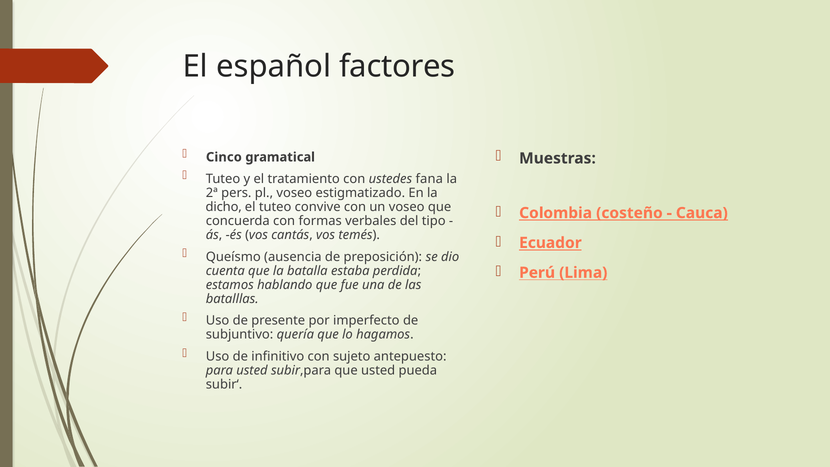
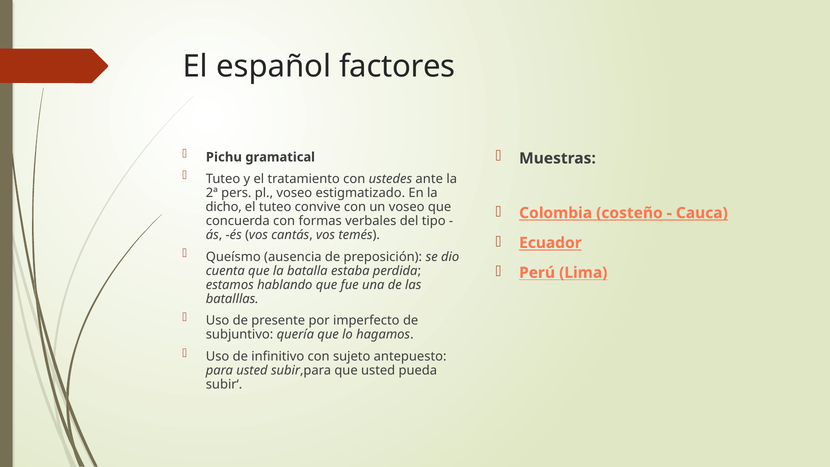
Cinco: Cinco -> Pichu
fana: fana -> ante
